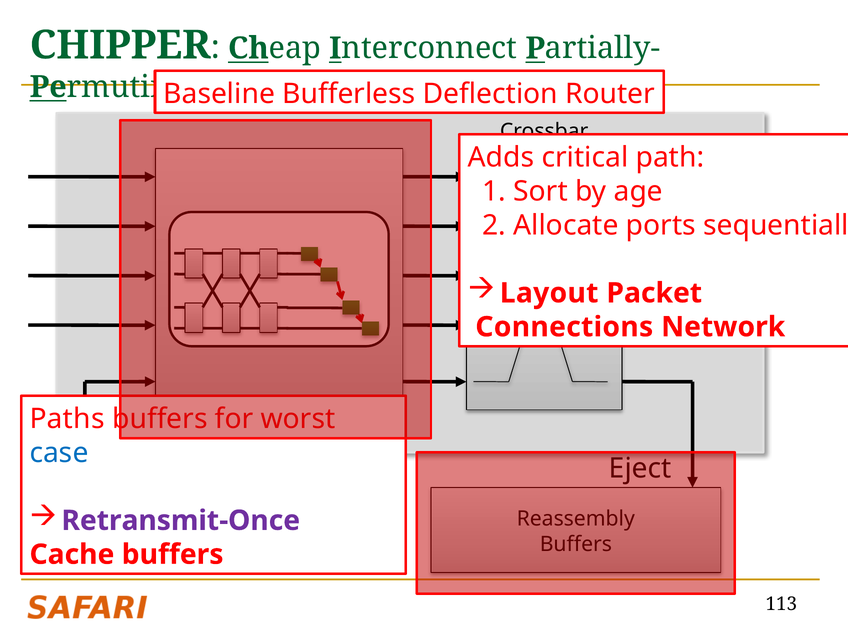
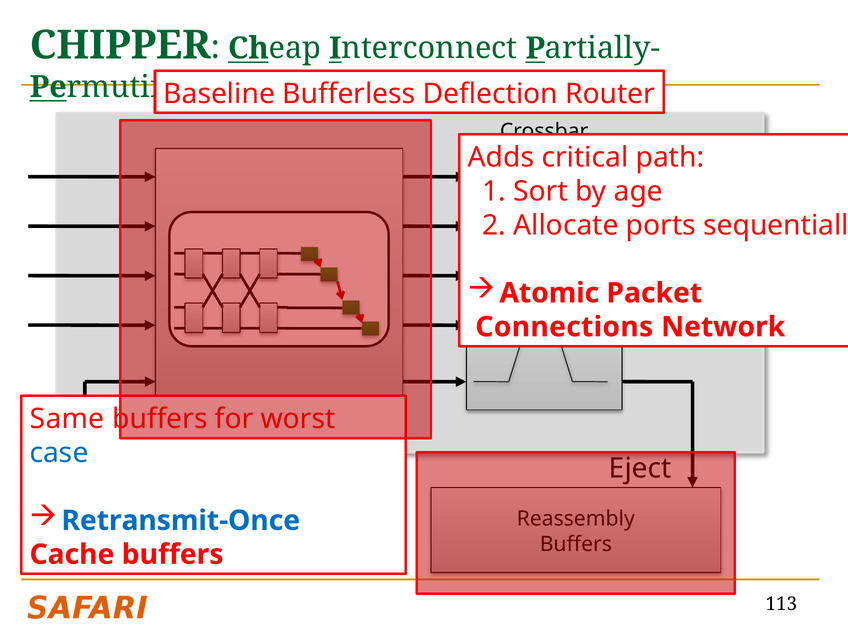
Layout: Layout -> Atomic
Paths: Paths -> Same
Retransmit-Once colour: purple -> blue
